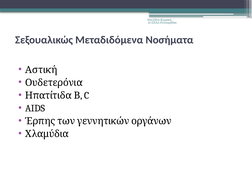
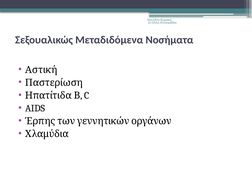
Ουδετερόνια: Ουδετερόνια -> Παστερίωση
